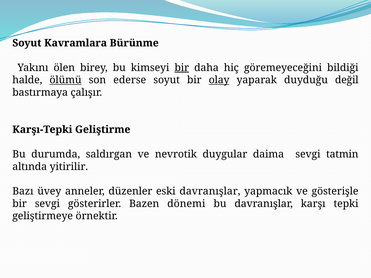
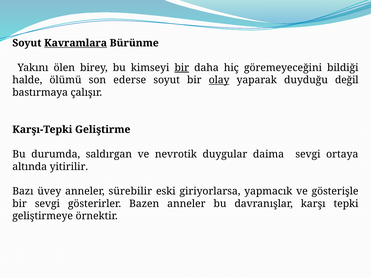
Kavramlara underline: none -> present
ölümü underline: present -> none
tatmin: tatmin -> ortaya
düzenler: düzenler -> sürebilir
eski davranışlar: davranışlar -> giriyorlarsa
Bazen dönemi: dönemi -> anneler
